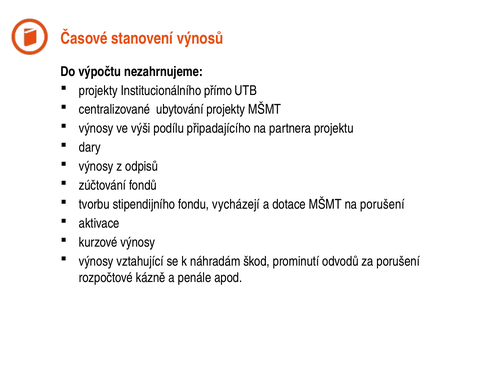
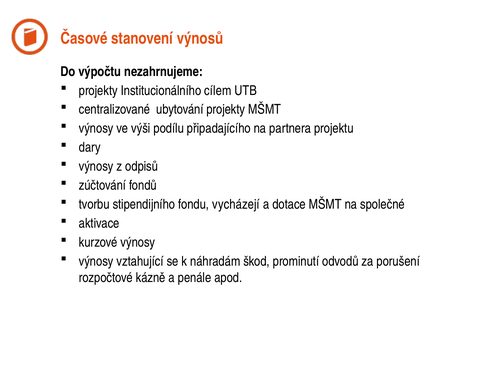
přímo: přímo -> cílem
na porušení: porušení -> společné
